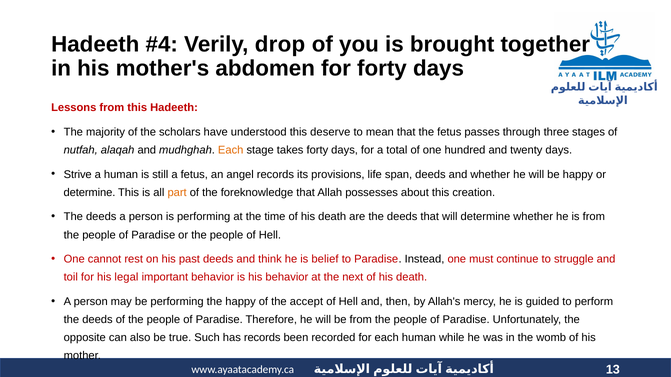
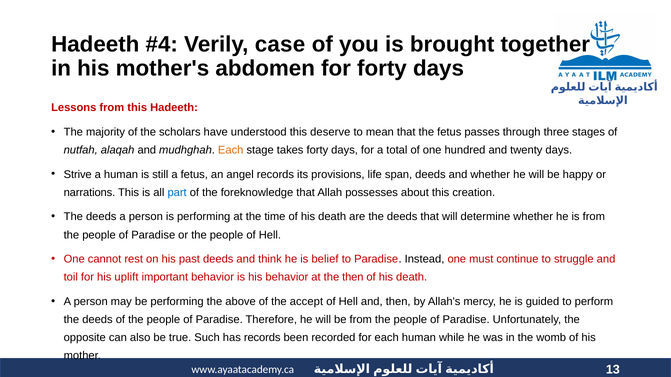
drop: drop -> case
determine at (89, 193): determine -> narrations
part colour: orange -> blue
legal: legal -> uplift
the next: next -> then
the happy: happy -> above
